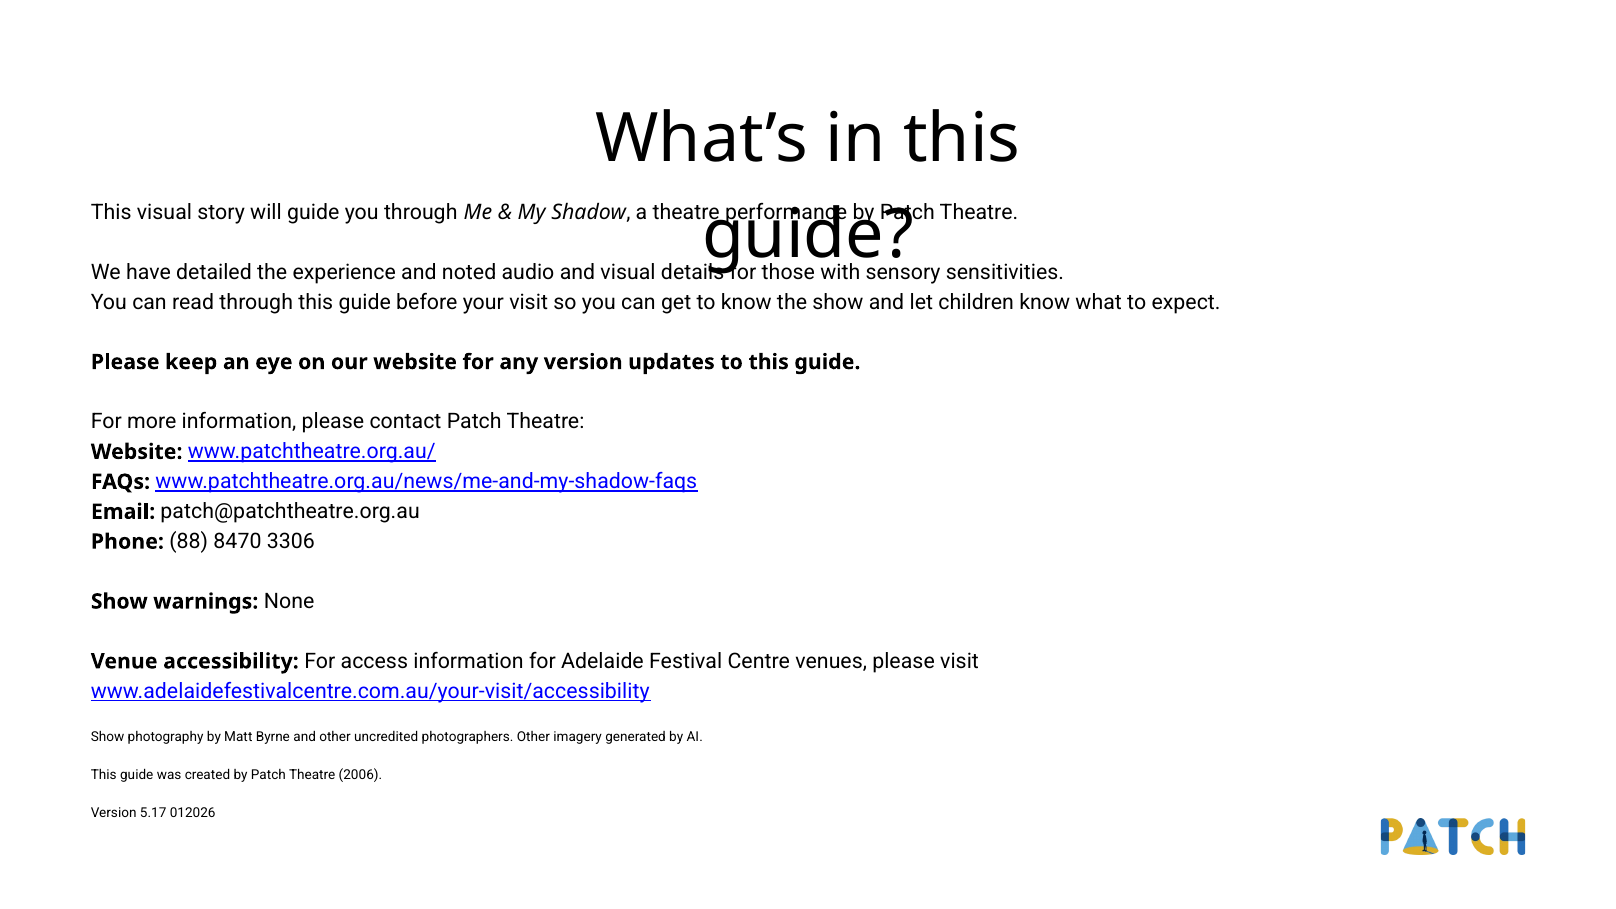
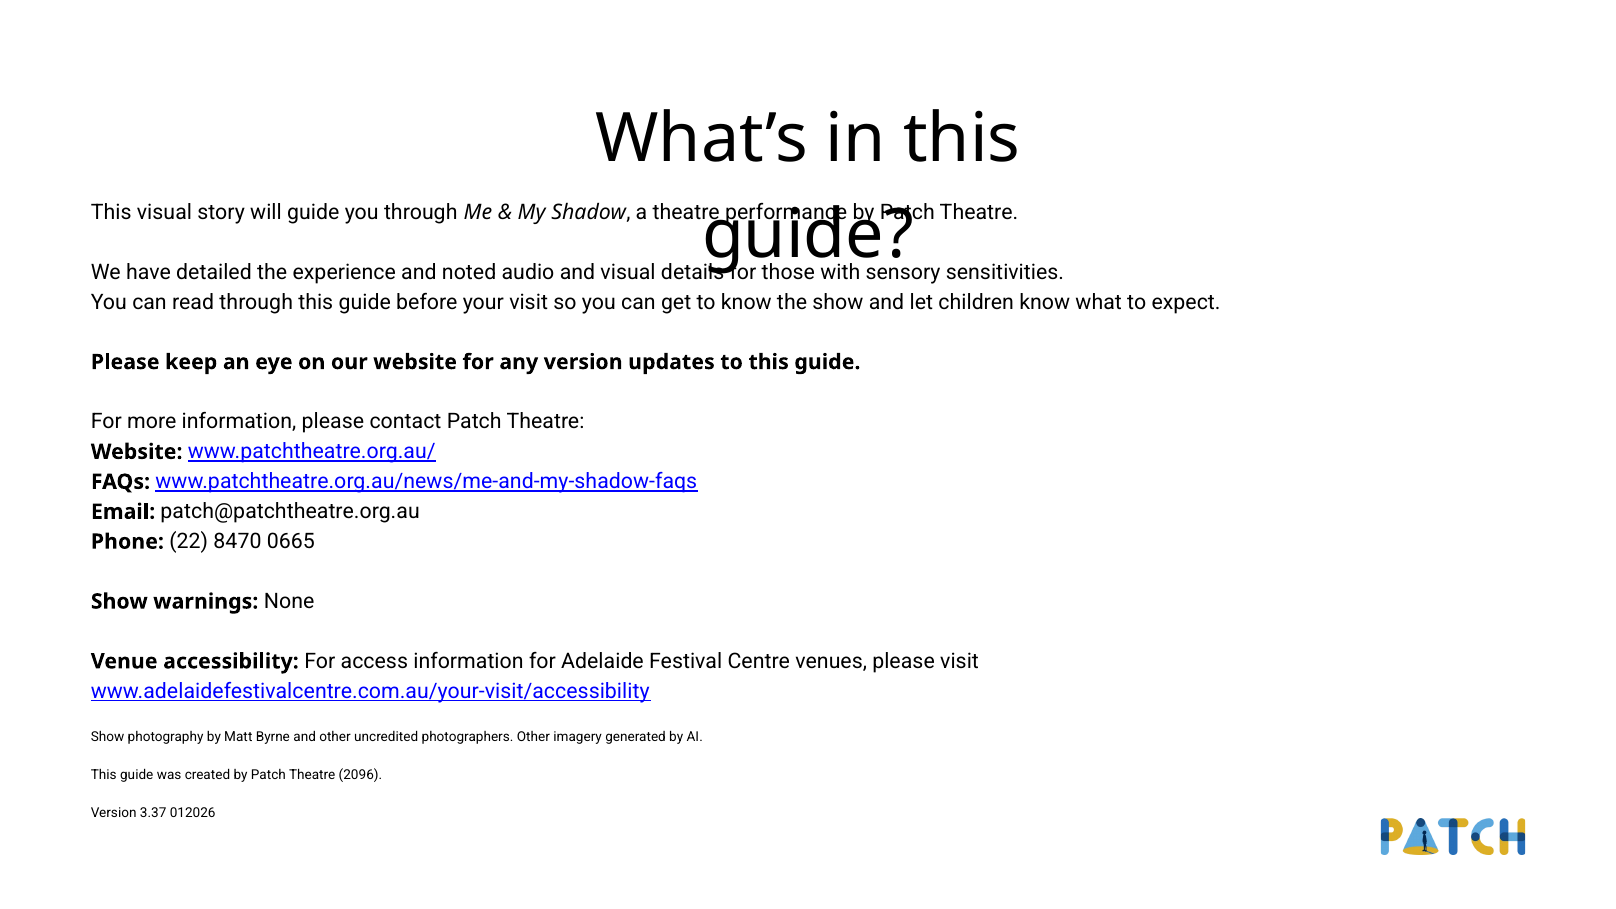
88: 88 -> 22
3306: 3306 -> 0665
2006: 2006 -> 2096
5.17: 5.17 -> 3.37
